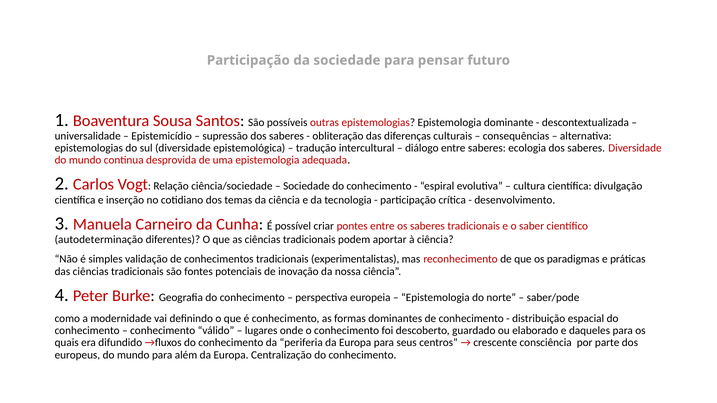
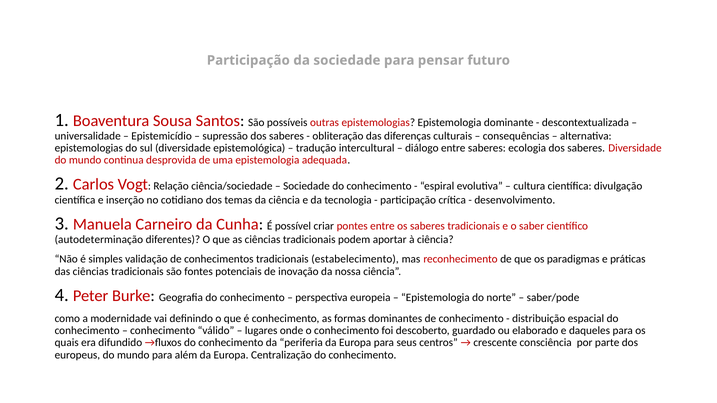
experimentalistas: experimentalistas -> estabelecimento
